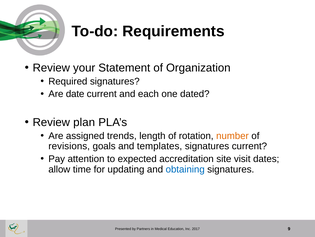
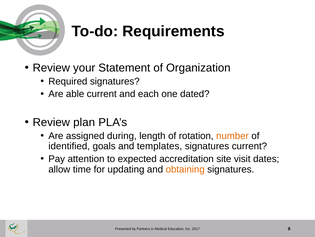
date: date -> able
trends: trends -> during
revisions: revisions -> identified
obtaining colour: blue -> orange
